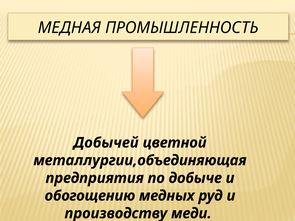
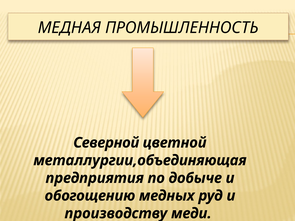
Добычей: Добычей -> Северной
